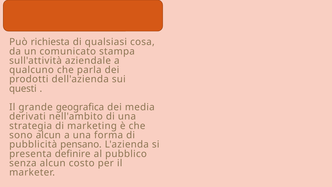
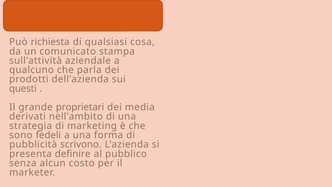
geografica: geografica -> proprietari
sono alcun: alcun -> fedeli
pensano: pensano -> scrivono
